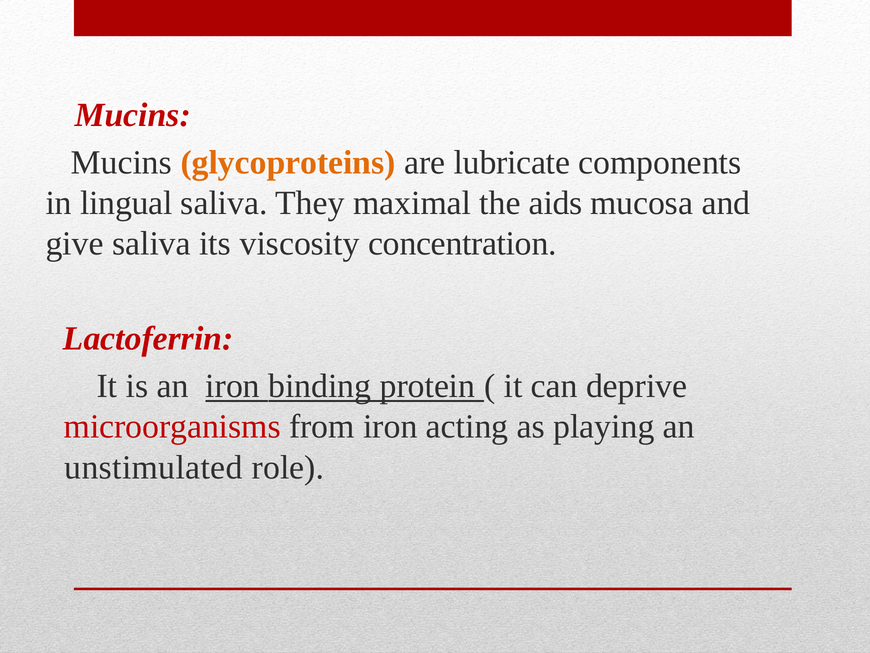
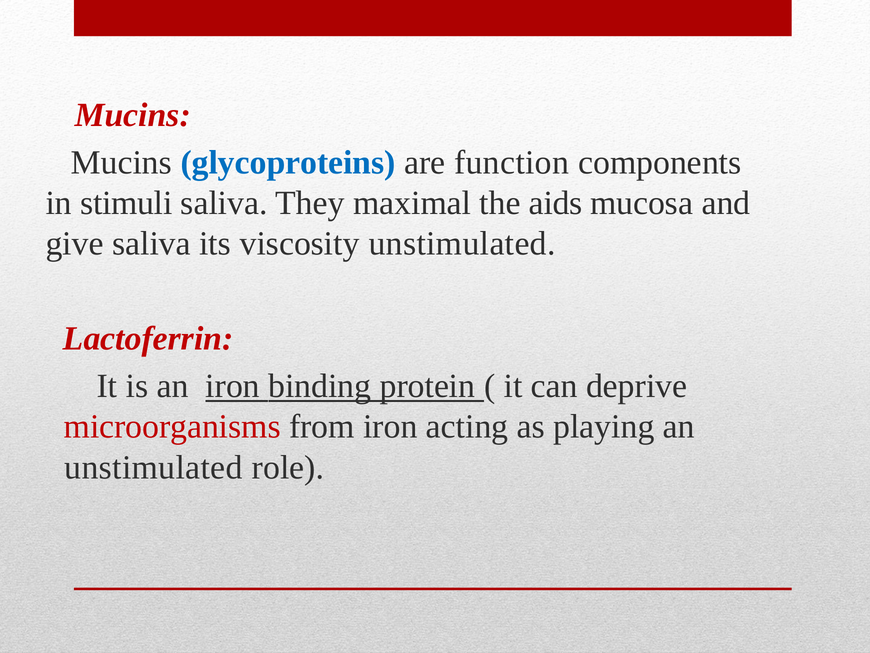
glycoproteins colour: orange -> blue
lubricate: lubricate -> function
lingual: lingual -> stimuli
viscosity concentration: concentration -> unstimulated
